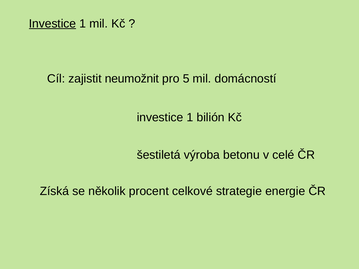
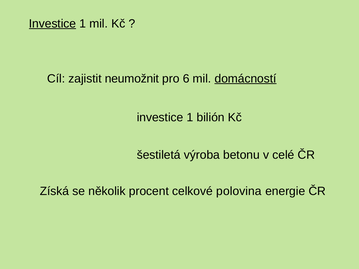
5: 5 -> 6
domácností underline: none -> present
strategie: strategie -> polovina
